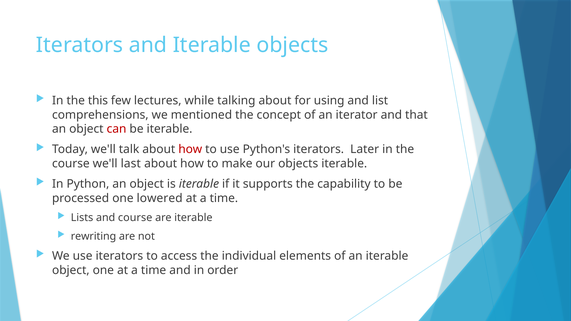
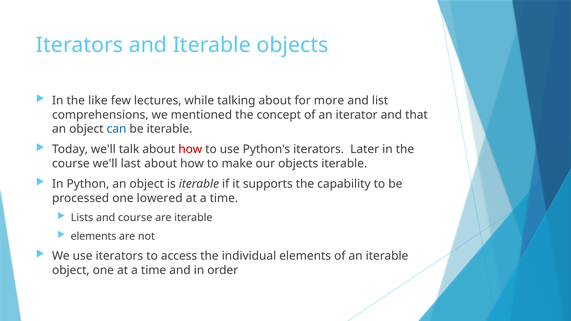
this: this -> like
using: using -> more
can colour: red -> blue
rewriting at (94, 236): rewriting -> elements
